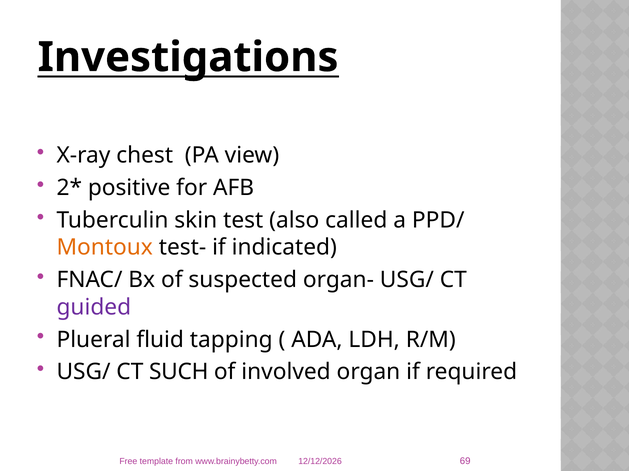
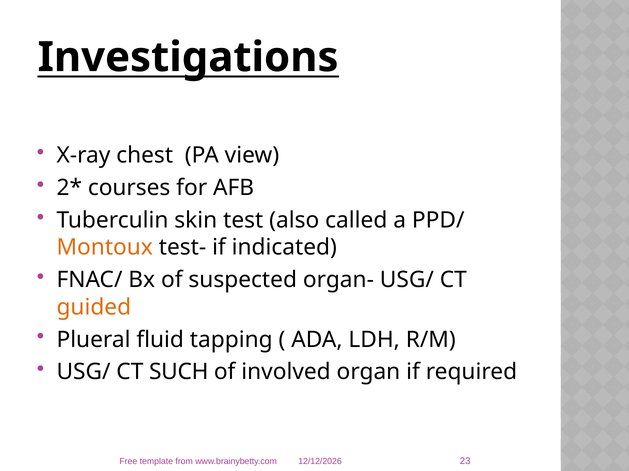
positive: positive -> courses
guided colour: purple -> orange
69: 69 -> 23
